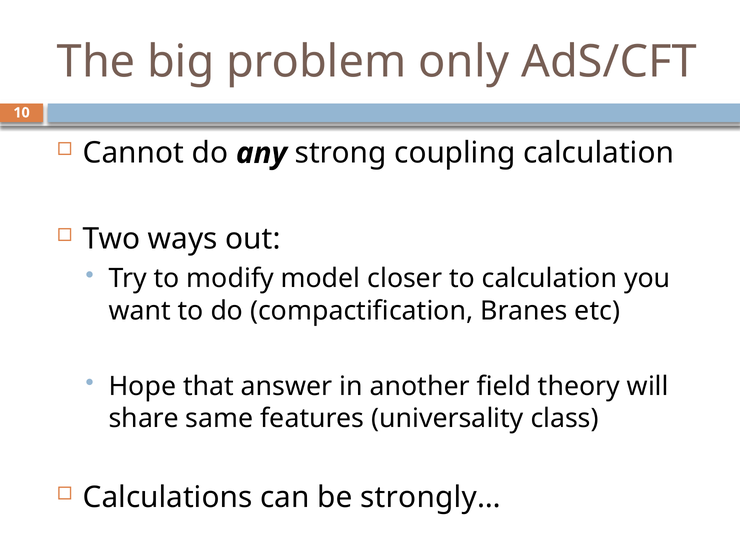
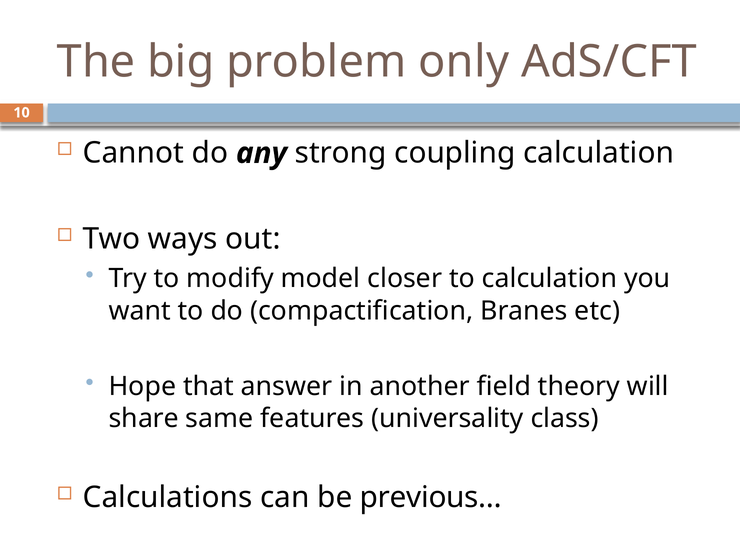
strongly…: strongly… -> previous…
